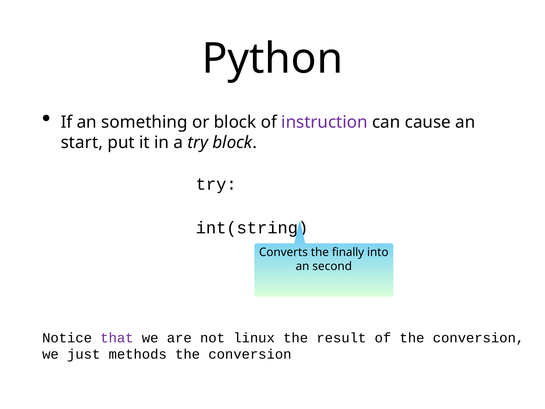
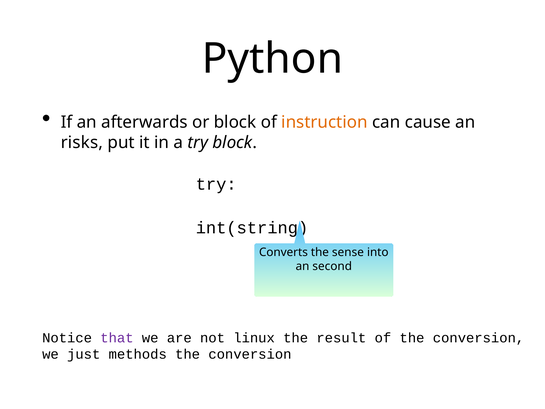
something: something -> afterwards
instruction colour: purple -> orange
start: start -> risks
finally: finally -> sense
